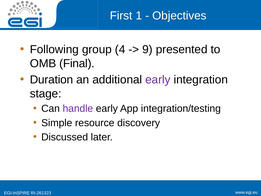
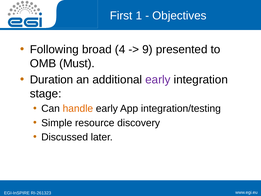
group: group -> broad
Final: Final -> Must
handle colour: purple -> orange
